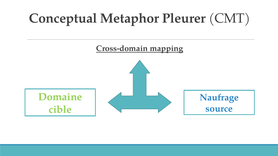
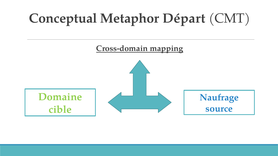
Pleurer: Pleurer -> Départ
